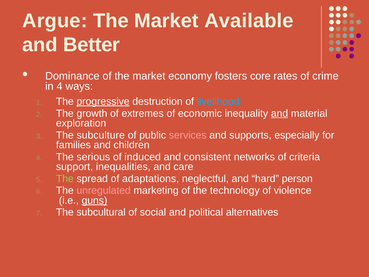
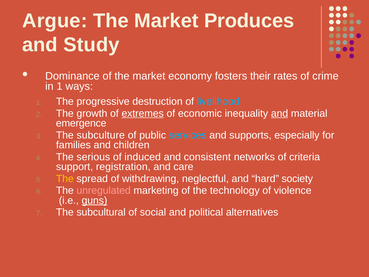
Available: Available -> Produces
Better: Better -> Study
core: core -> their
in 4: 4 -> 1
progressive underline: present -> none
extremes underline: none -> present
exploration: exploration -> emergence
services colour: pink -> light blue
inequalities: inequalities -> registration
The at (65, 179) colour: light green -> yellow
adaptations: adaptations -> withdrawing
person: person -> society
